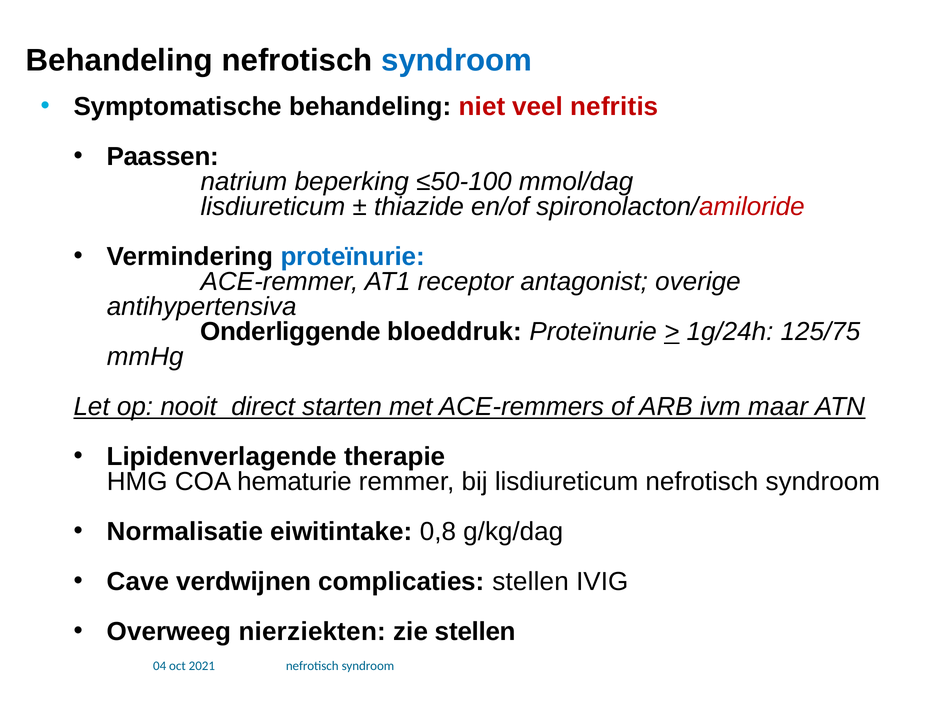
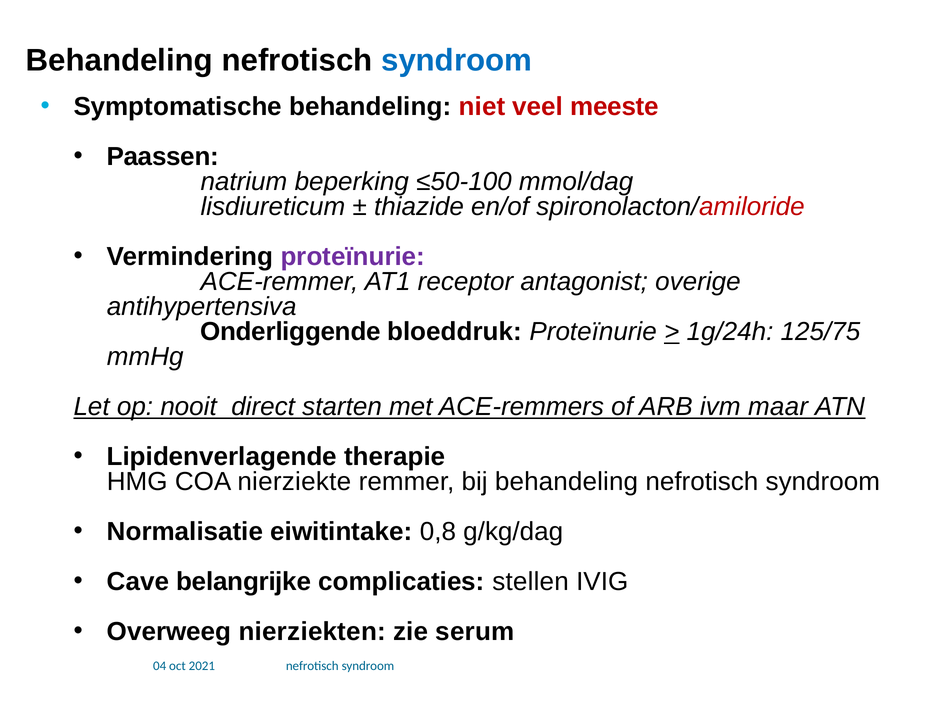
nefritis: nefritis -> meeste
proteïnurie at (353, 257) colour: blue -> purple
hematurie: hematurie -> nierziekte
bij lisdiureticum: lisdiureticum -> behandeling
verdwijnen: verdwijnen -> belangrijke
zie stellen: stellen -> serum
